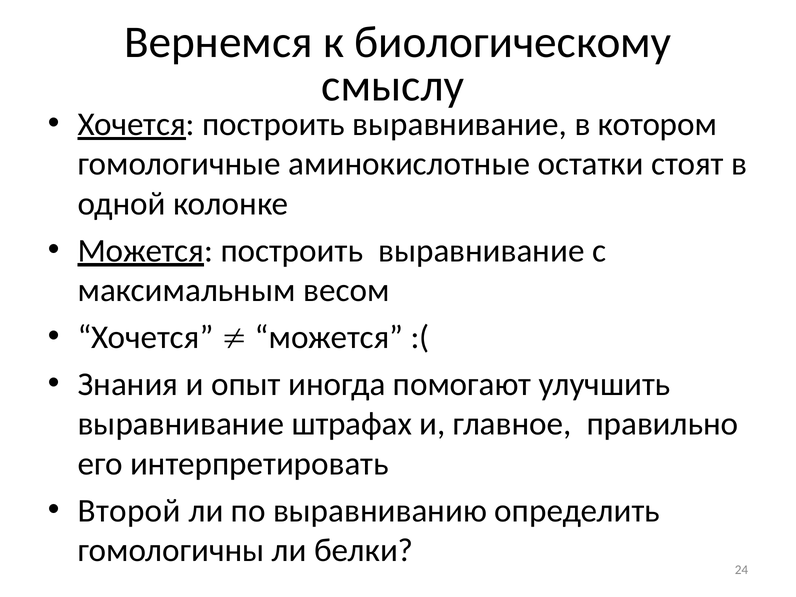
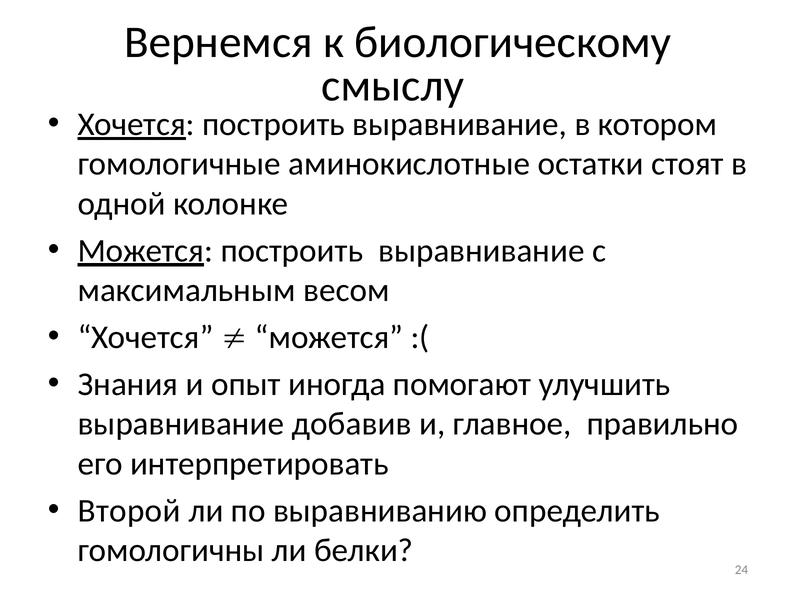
штрафах: штрафах -> добавив
